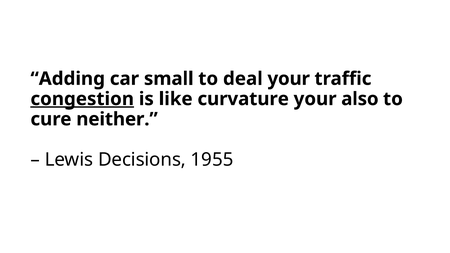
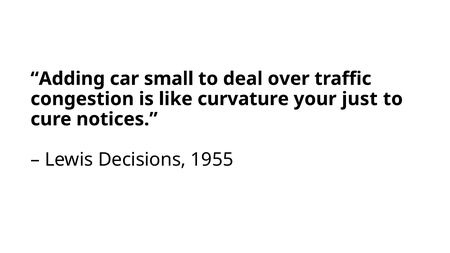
deal your: your -> over
congestion underline: present -> none
also: also -> just
neither: neither -> notices
